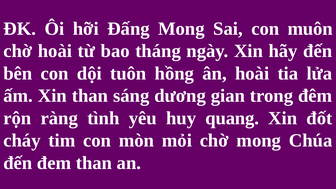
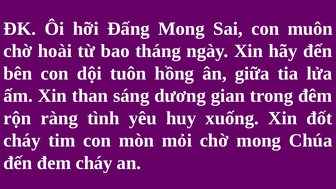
ân hoài: hoài -> giữa
quang: quang -> xuống
đem than: than -> cháy
